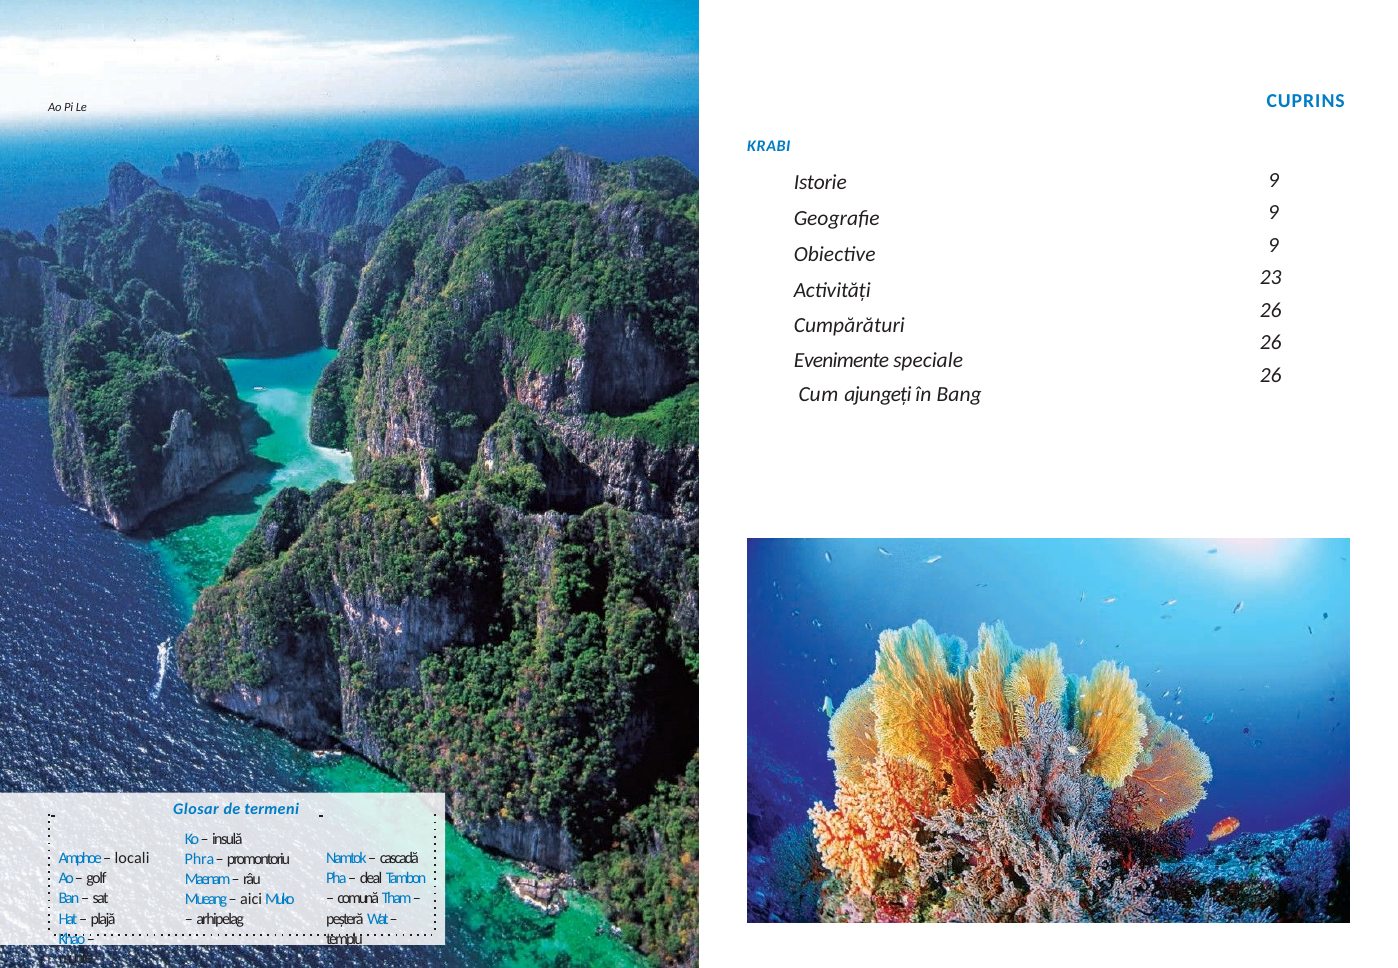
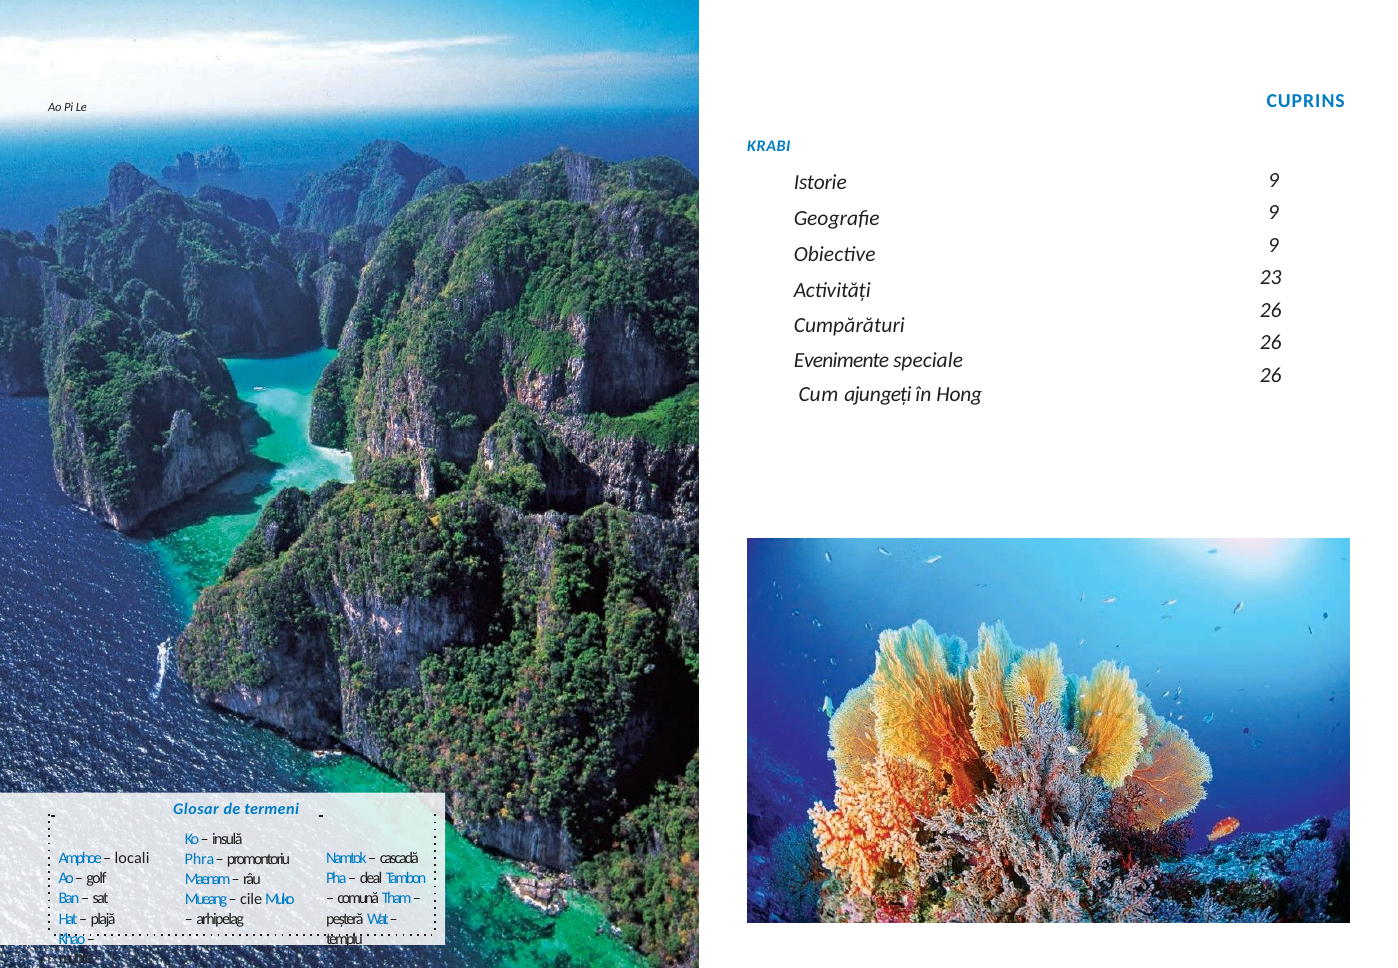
Bang: Bang -> Hong
aici: aici -> cile
